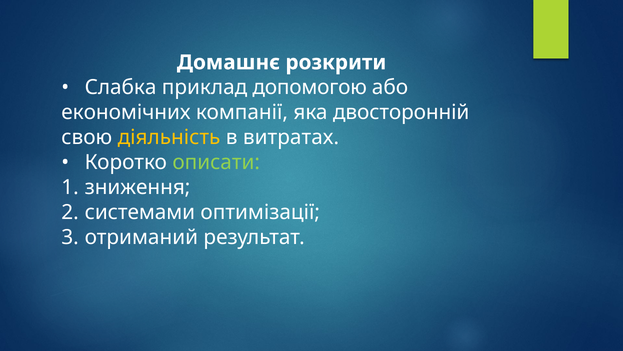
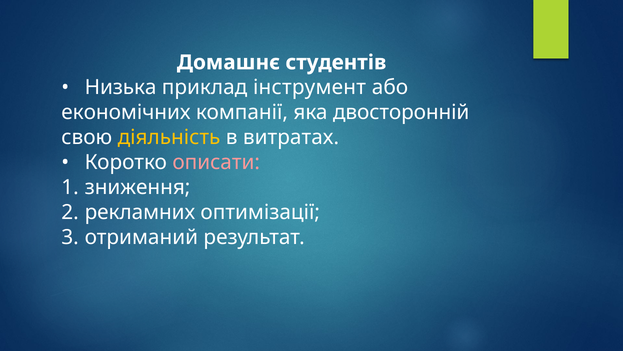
розкрити: розкрити -> студентів
Слабка: Слабка -> Низька
допомогою: допомогою -> інструмент
описати colour: light green -> pink
системами: системами -> рекламних
